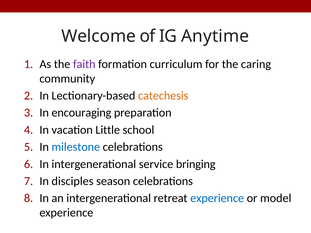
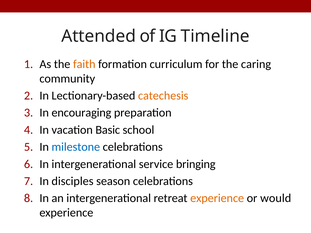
Welcome: Welcome -> Attended
Anytime: Anytime -> Timeline
faith colour: purple -> orange
Little: Little -> Basic
experience at (217, 198) colour: blue -> orange
model: model -> would
